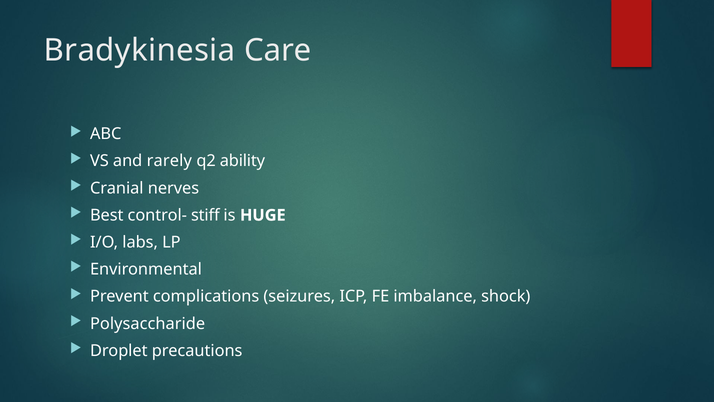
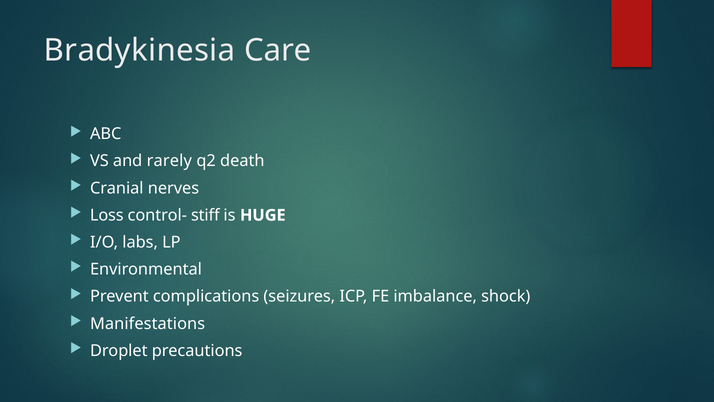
ability: ability -> death
Best: Best -> Loss
Polysaccharide: Polysaccharide -> Manifestations
